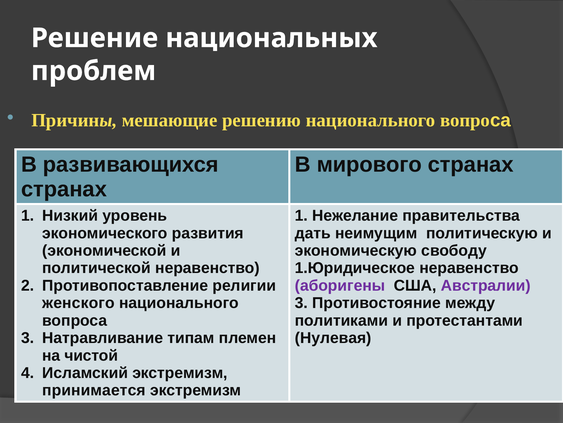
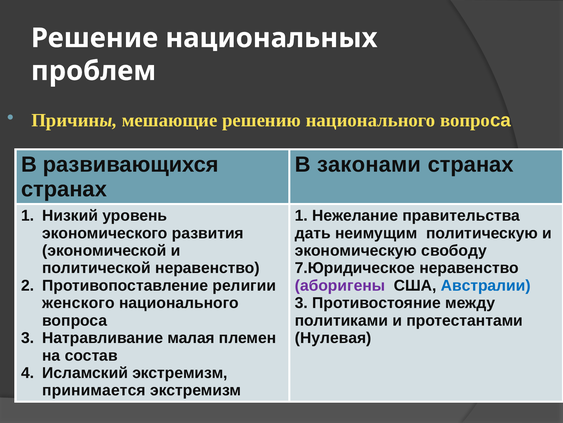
мирового: мирового -> законами
1.Юридическое: 1.Юридическое -> 7.Юридическое
Австралии colour: purple -> blue
типам: типам -> малая
чистой: чистой -> состав
